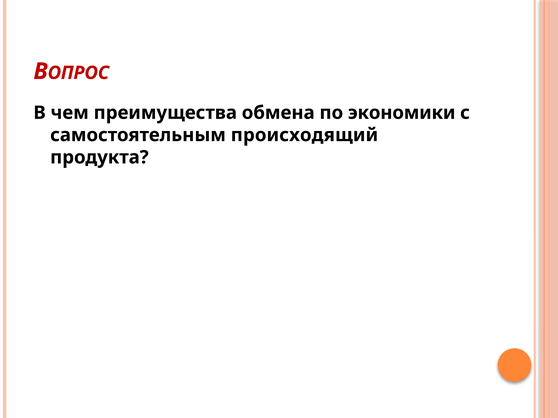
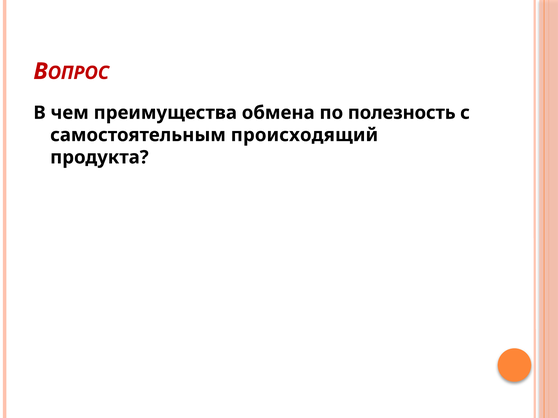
экономики: экономики -> полезность
